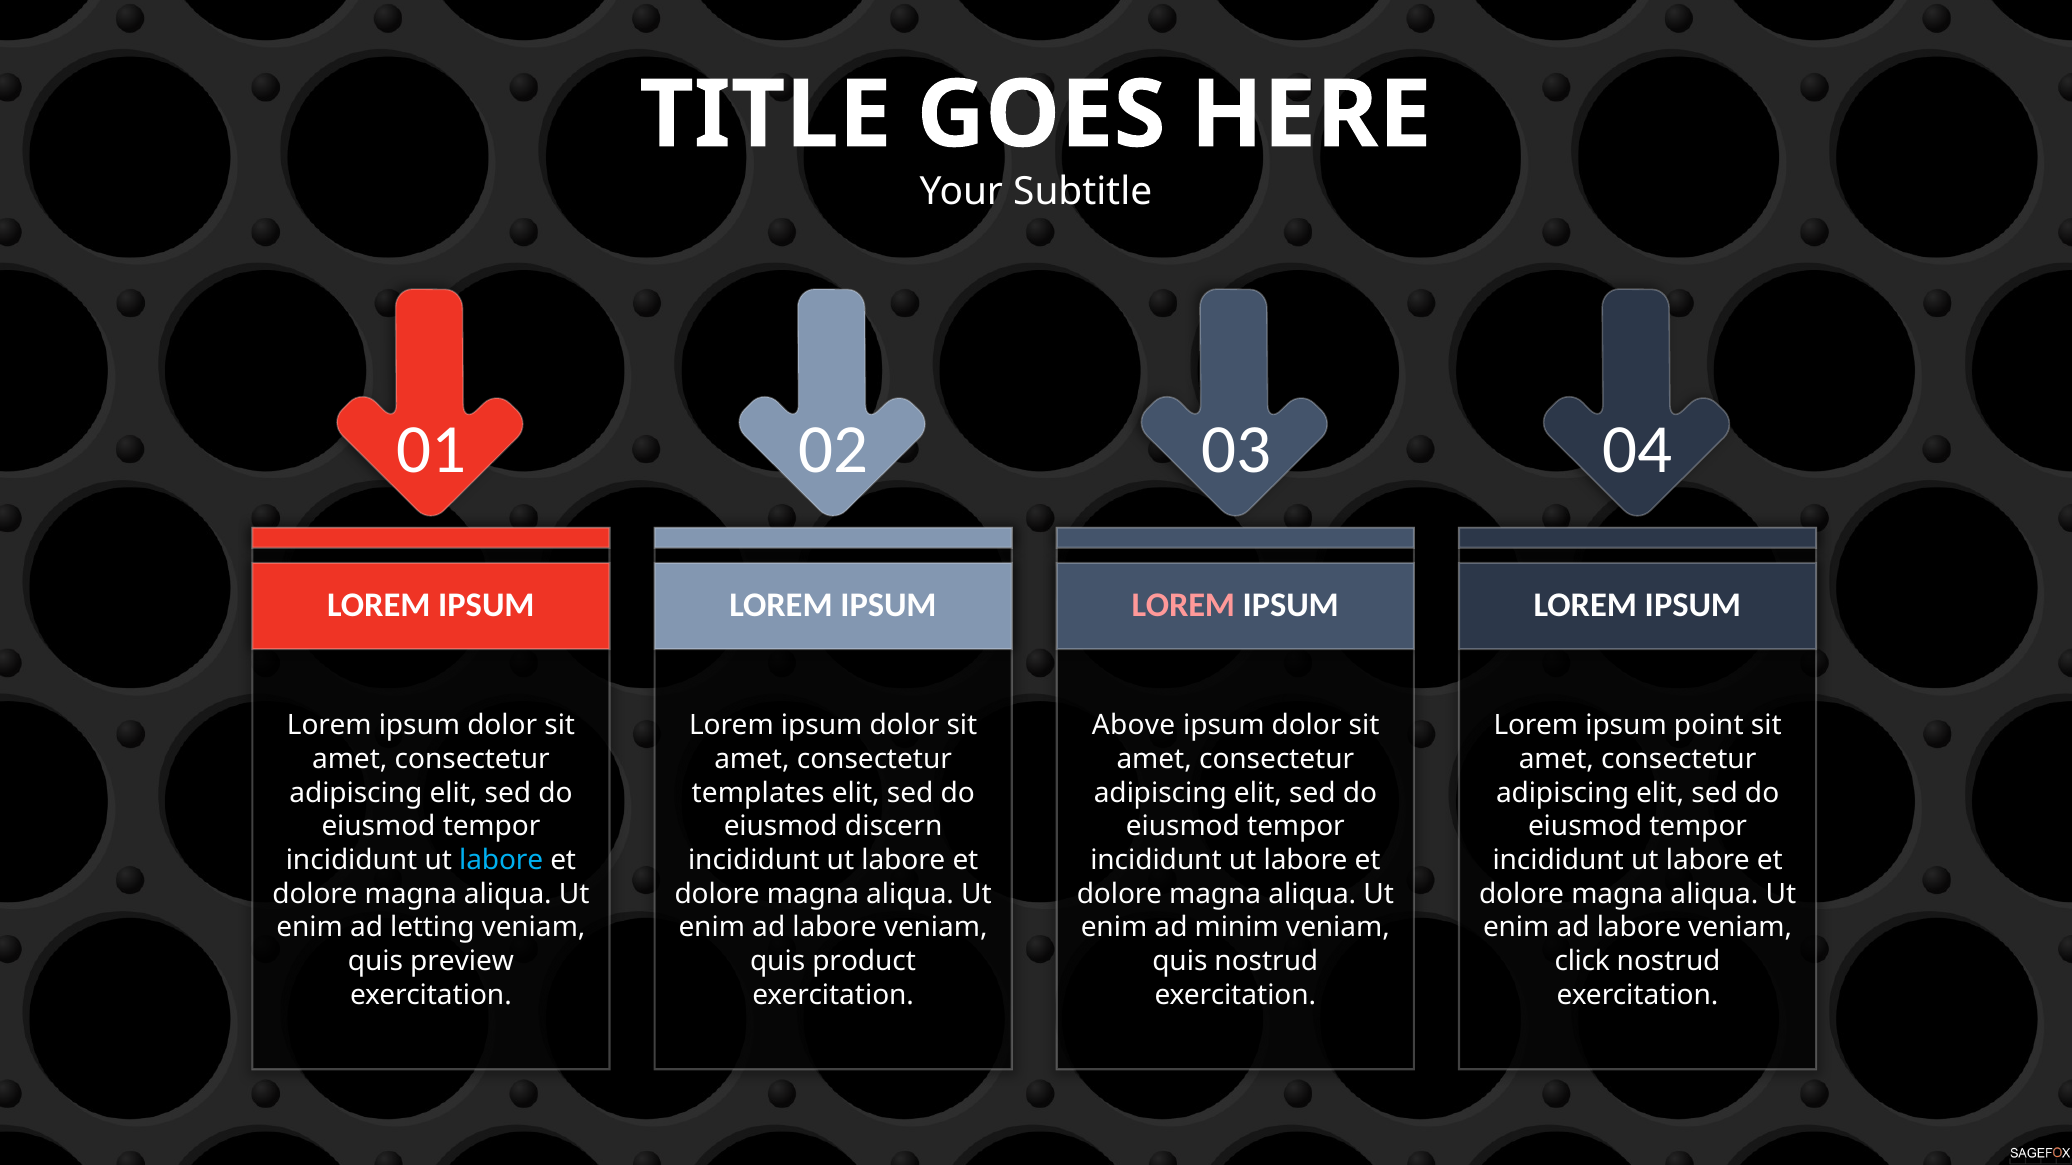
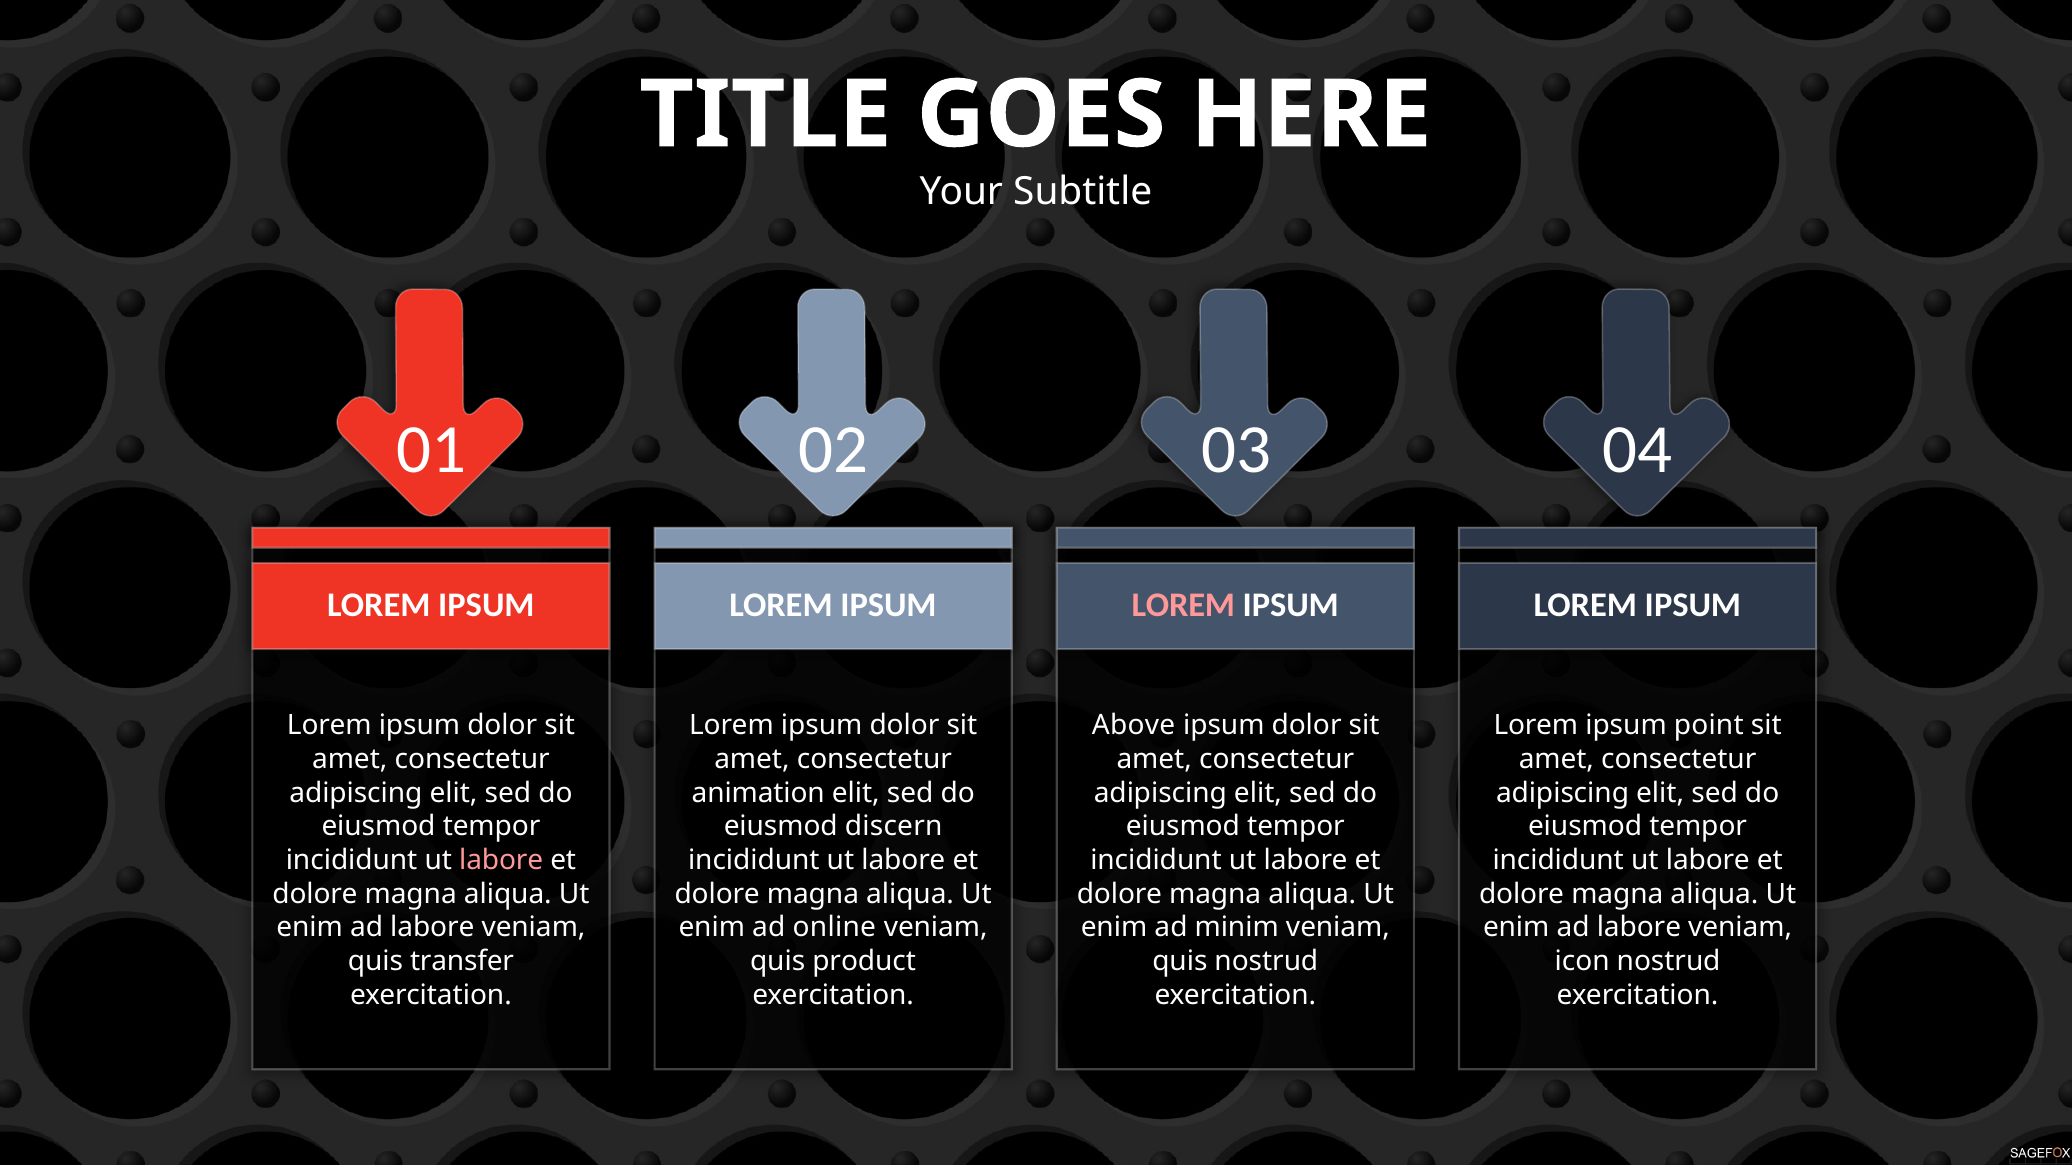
templates: templates -> animation
labore at (501, 861) colour: light blue -> pink
letting at (432, 928): letting -> labore
labore at (835, 928): labore -> online
preview: preview -> transfer
click: click -> icon
